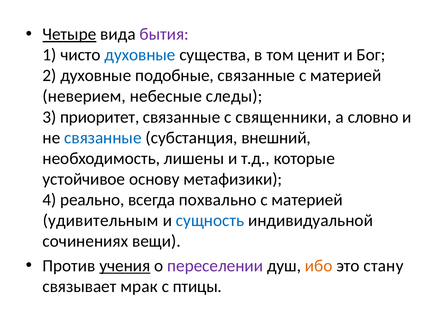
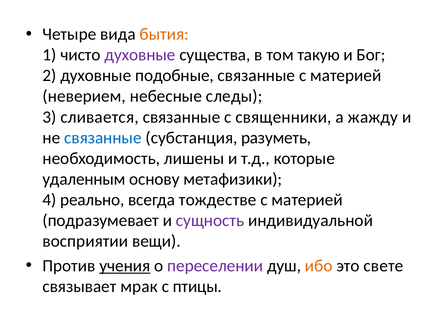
Четыре underline: present -> none
бытия colour: purple -> orange
духовные at (140, 55) colour: blue -> purple
ценит: ценит -> такую
приоритет: приоритет -> сливается
словно: словно -> жажду
внешний: внешний -> разуметь
устойчивое: устойчивое -> удаленным
похвально: похвально -> тождестве
удивительным: удивительным -> подразумевает
сущность colour: blue -> purple
сочинениях: сочинениях -> восприятии
стану: стану -> свете
